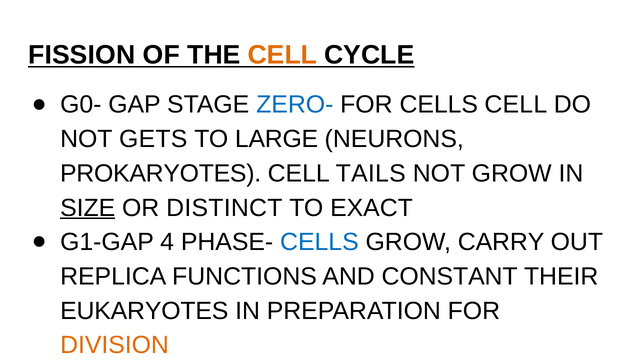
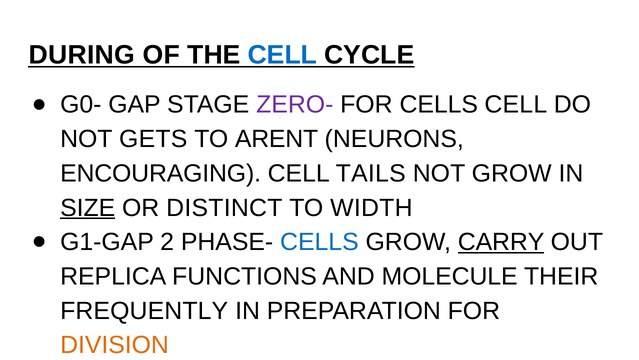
FISSION: FISSION -> DURING
CELL at (282, 55) colour: orange -> blue
ZERO- colour: blue -> purple
LARGE: LARGE -> ARENT
PROKARYOTES: PROKARYOTES -> ENCOURAGING
EXACT: EXACT -> WIDTH
4: 4 -> 2
CARRY underline: none -> present
CONSTANT: CONSTANT -> MOLECULE
EUKARYOTES: EUKARYOTES -> FREQUENTLY
